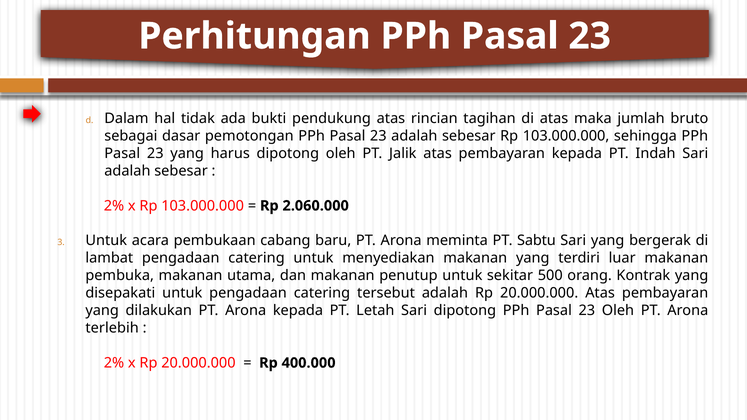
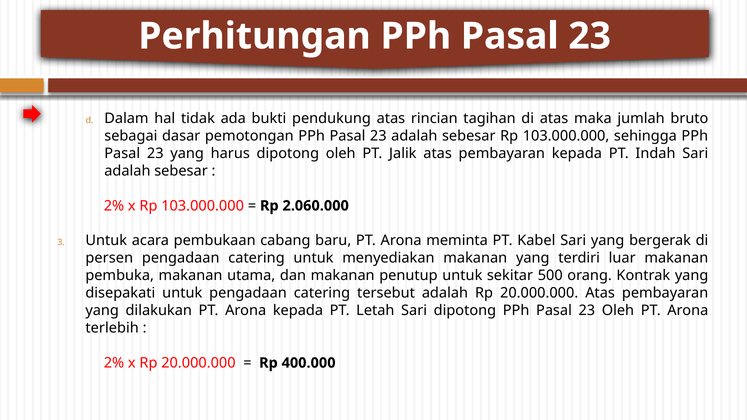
Sabtu: Sabtu -> Kabel
lambat: lambat -> persen
